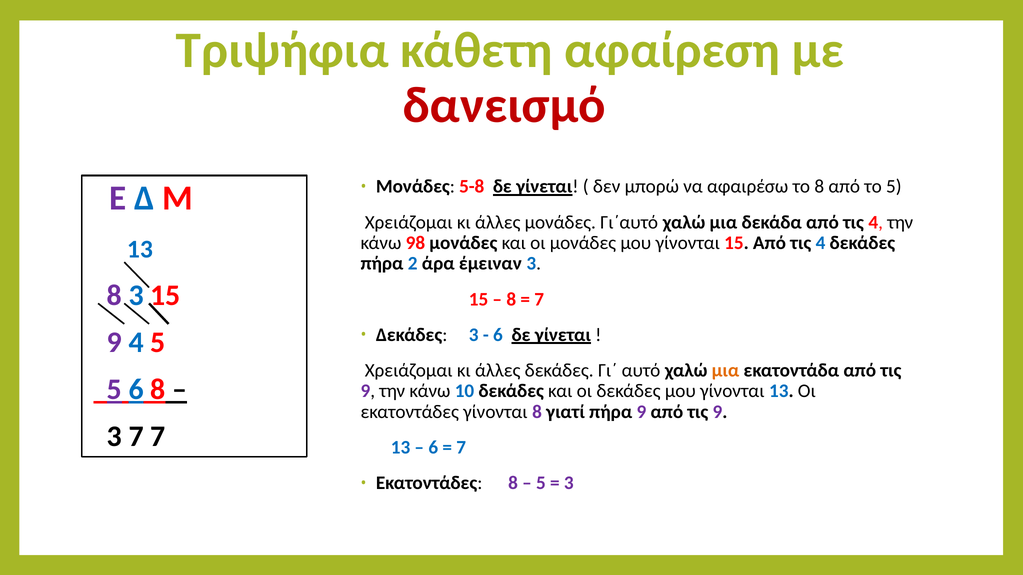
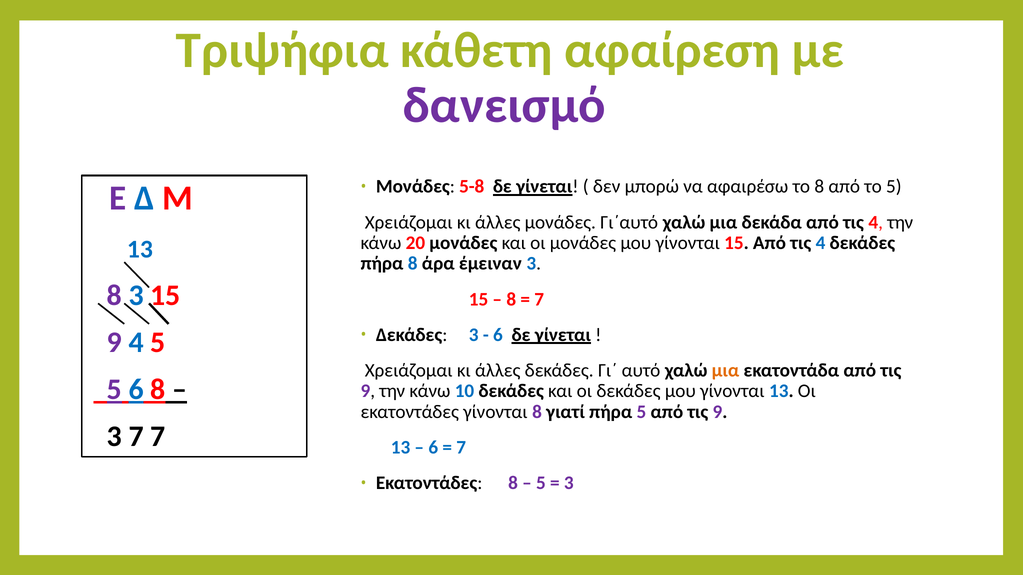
δανεισμό colour: red -> purple
98: 98 -> 20
πήρα 2: 2 -> 8
πήρα 9: 9 -> 5
